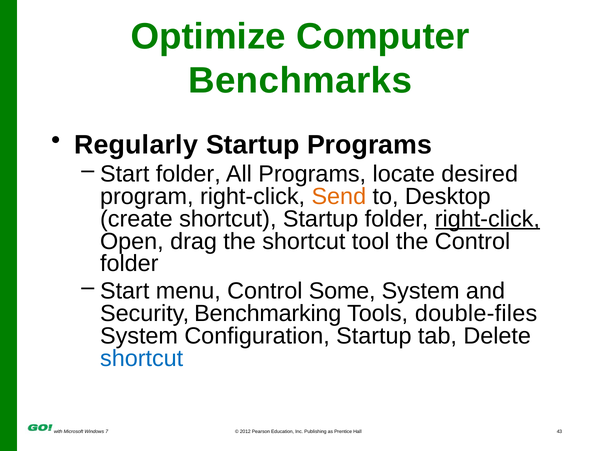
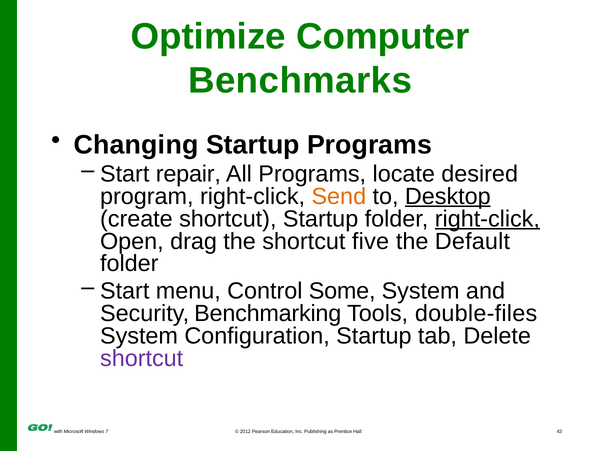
Regularly: Regularly -> Changing
Start folder: folder -> repair
Desktop underline: none -> present
tool: tool -> five
the Control: Control -> Default
shortcut at (142, 359) colour: blue -> purple
